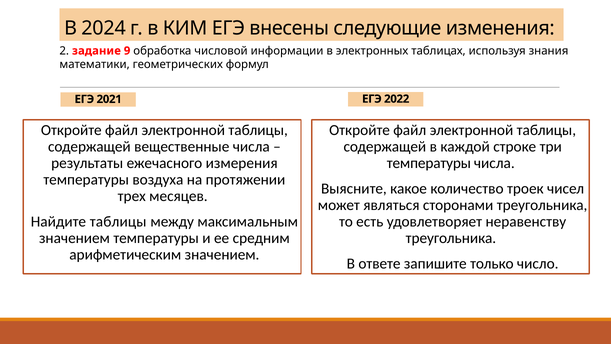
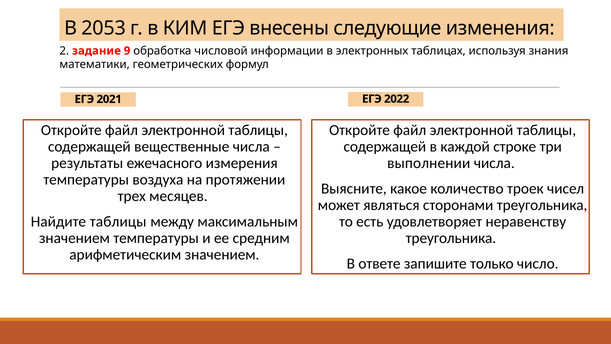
2024: 2024 -> 2053
температуры at (429, 163): температуры -> выполнении
